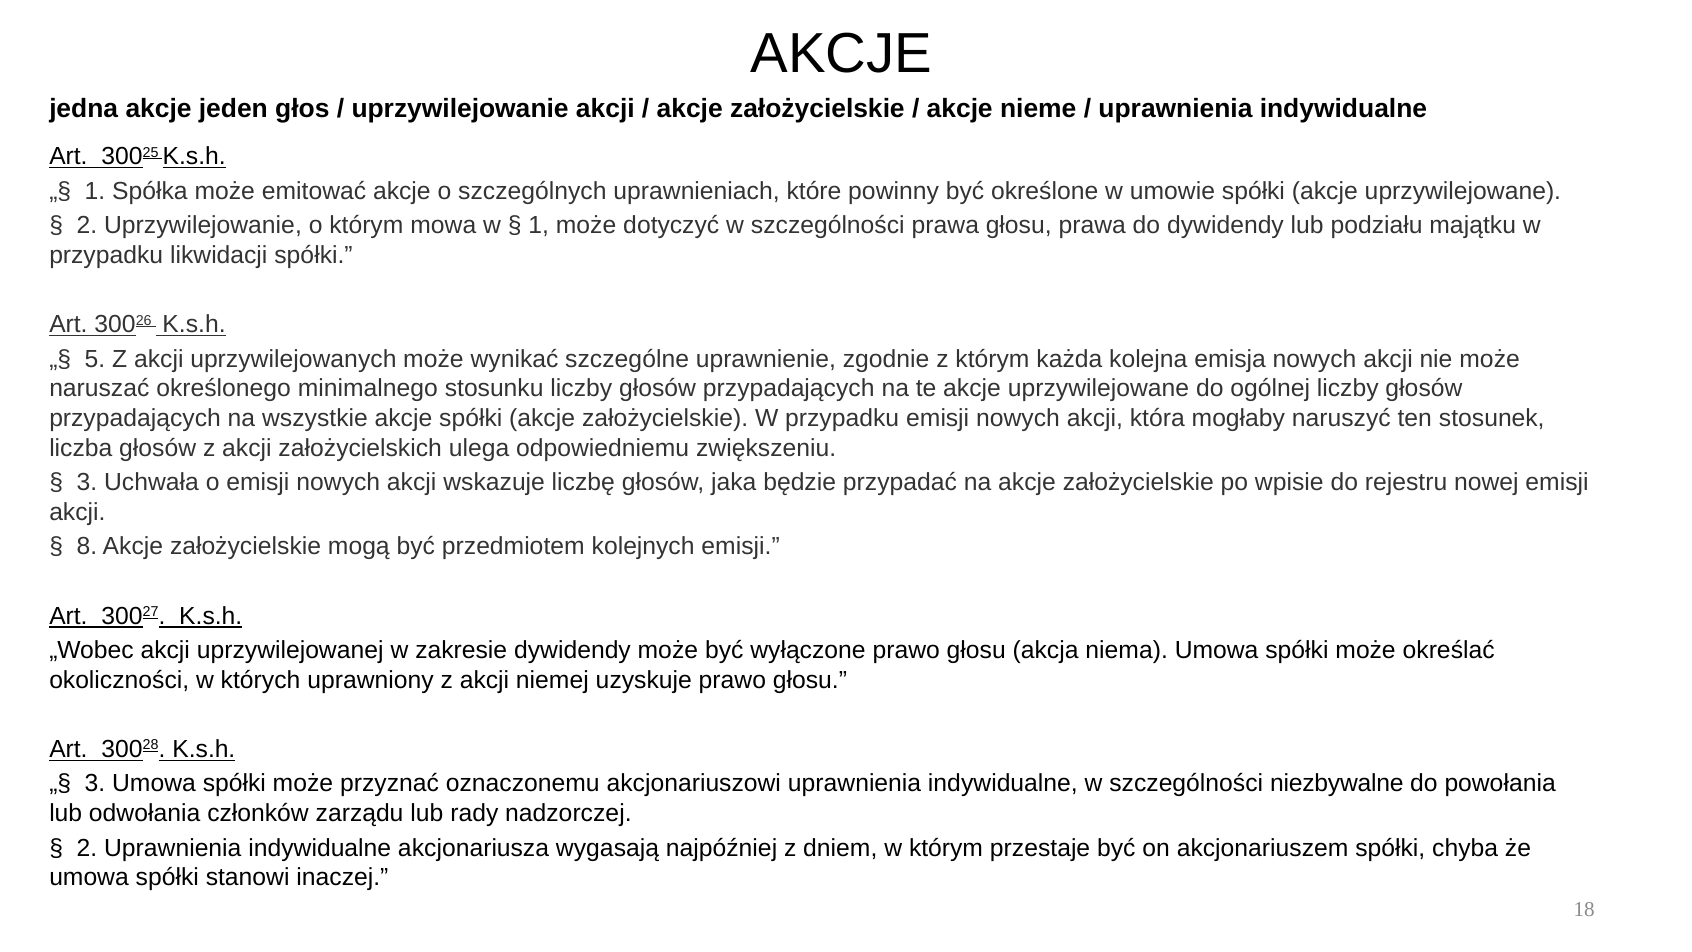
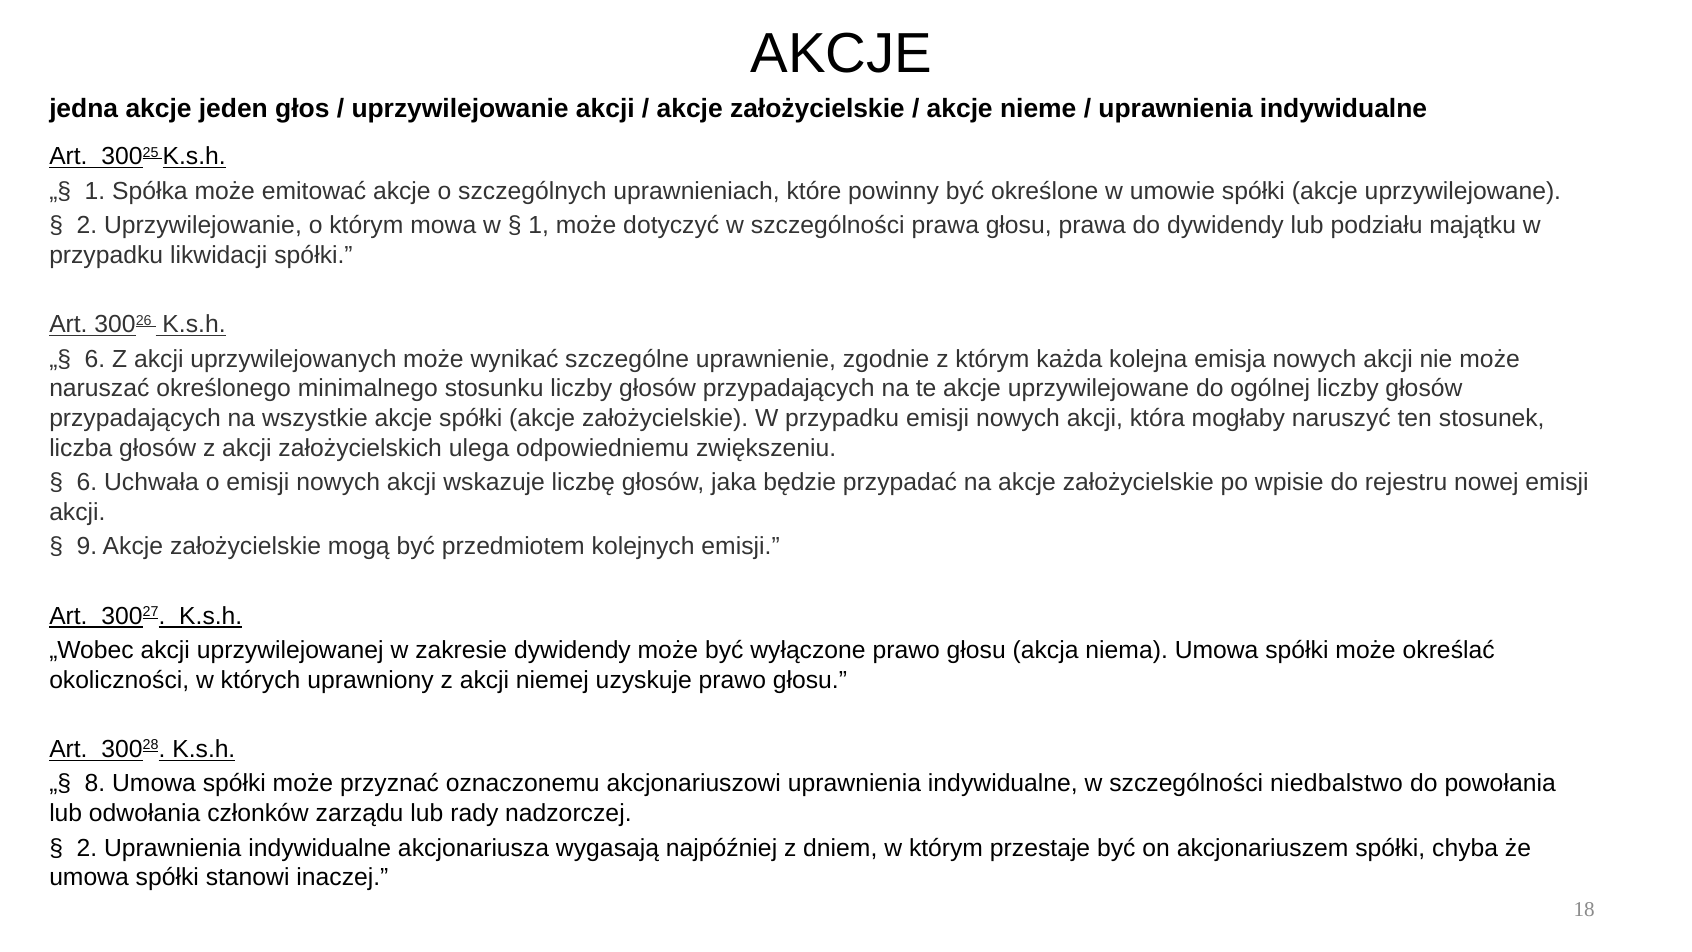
5 at (95, 359): 5 -> 6
3 at (87, 482): 3 -> 6
8: 8 -> 9
3 at (95, 784): 3 -> 8
niezbywalne: niezbywalne -> niedbalstwo
